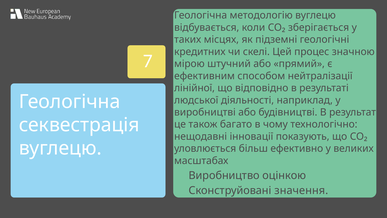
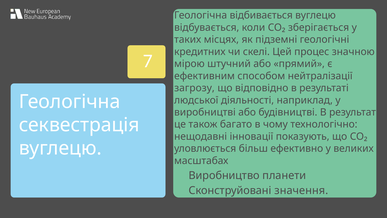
методологію: методологію -> відбивається
лінійної: лінійної -> загрозу
оцінкою: оцінкою -> планети
